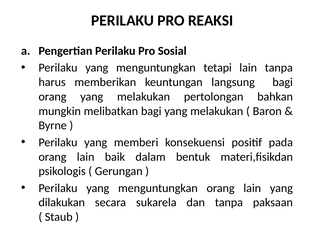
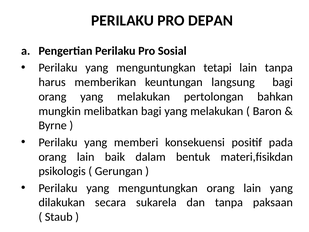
REAKSI: REAKSI -> DEPAN
